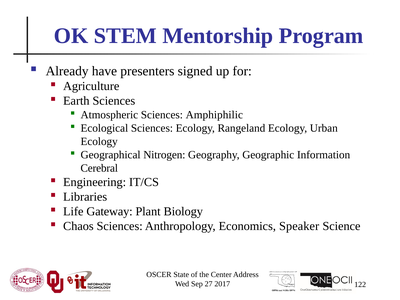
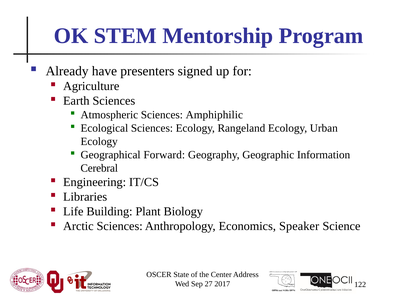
Nitrogen: Nitrogen -> Forward
Gateway: Gateway -> Building
Chaos: Chaos -> Arctic
